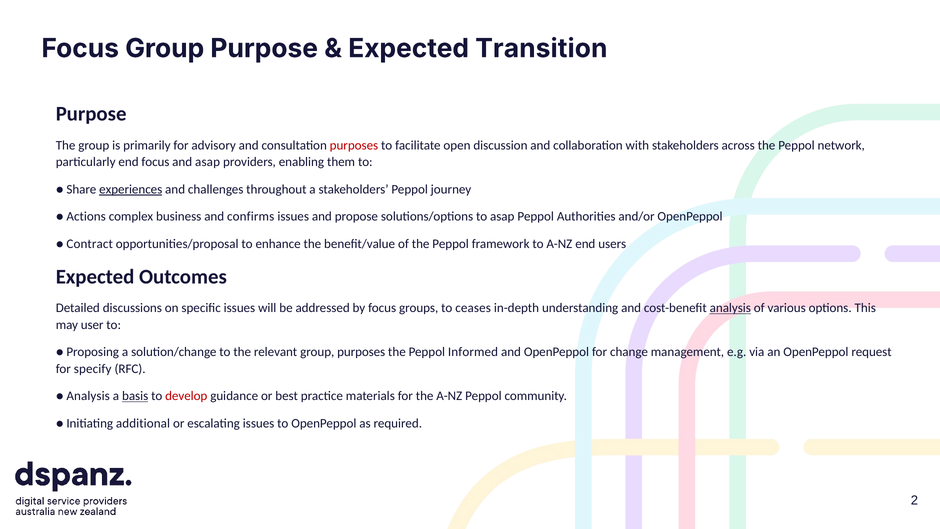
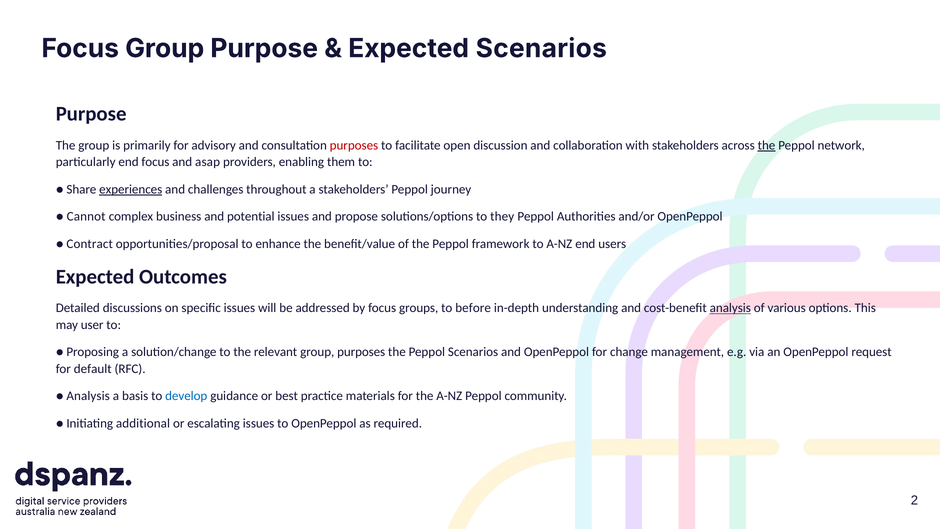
Expected Transition: Transition -> Scenarios
the at (766, 145) underline: none -> present
Actions: Actions -> Cannot
confirms: confirms -> potential
to asap: asap -> they
ceases: ceases -> before
Peppol Informed: Informed -> Scenarios
specify: specify -> default
basis underline: present -> none
develop colour: red -> blue
